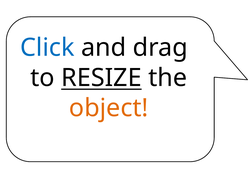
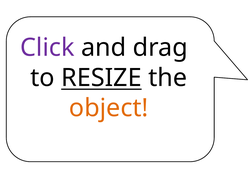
Click colour: blue -> purple
